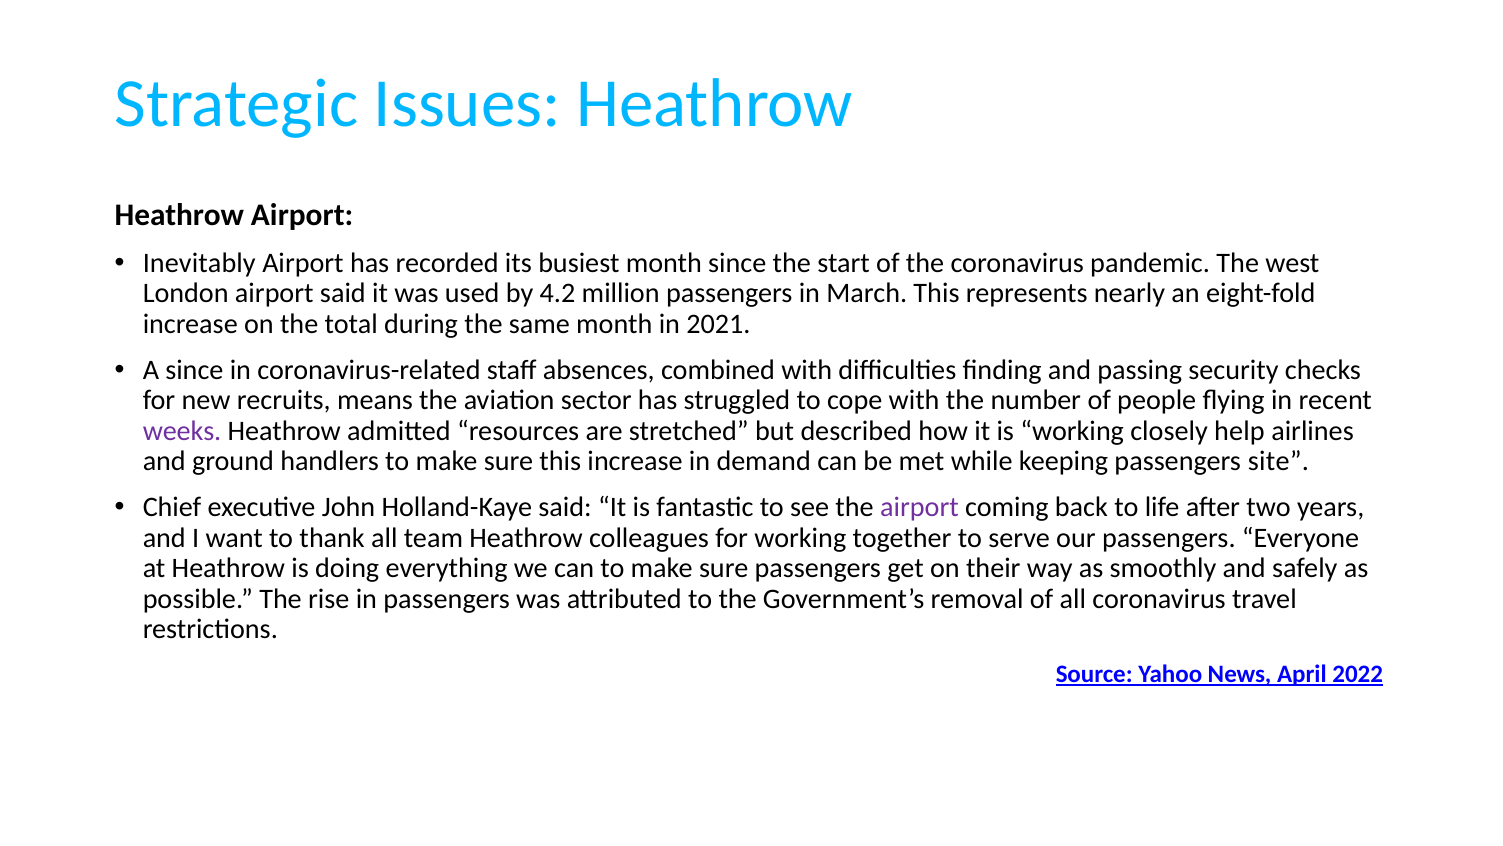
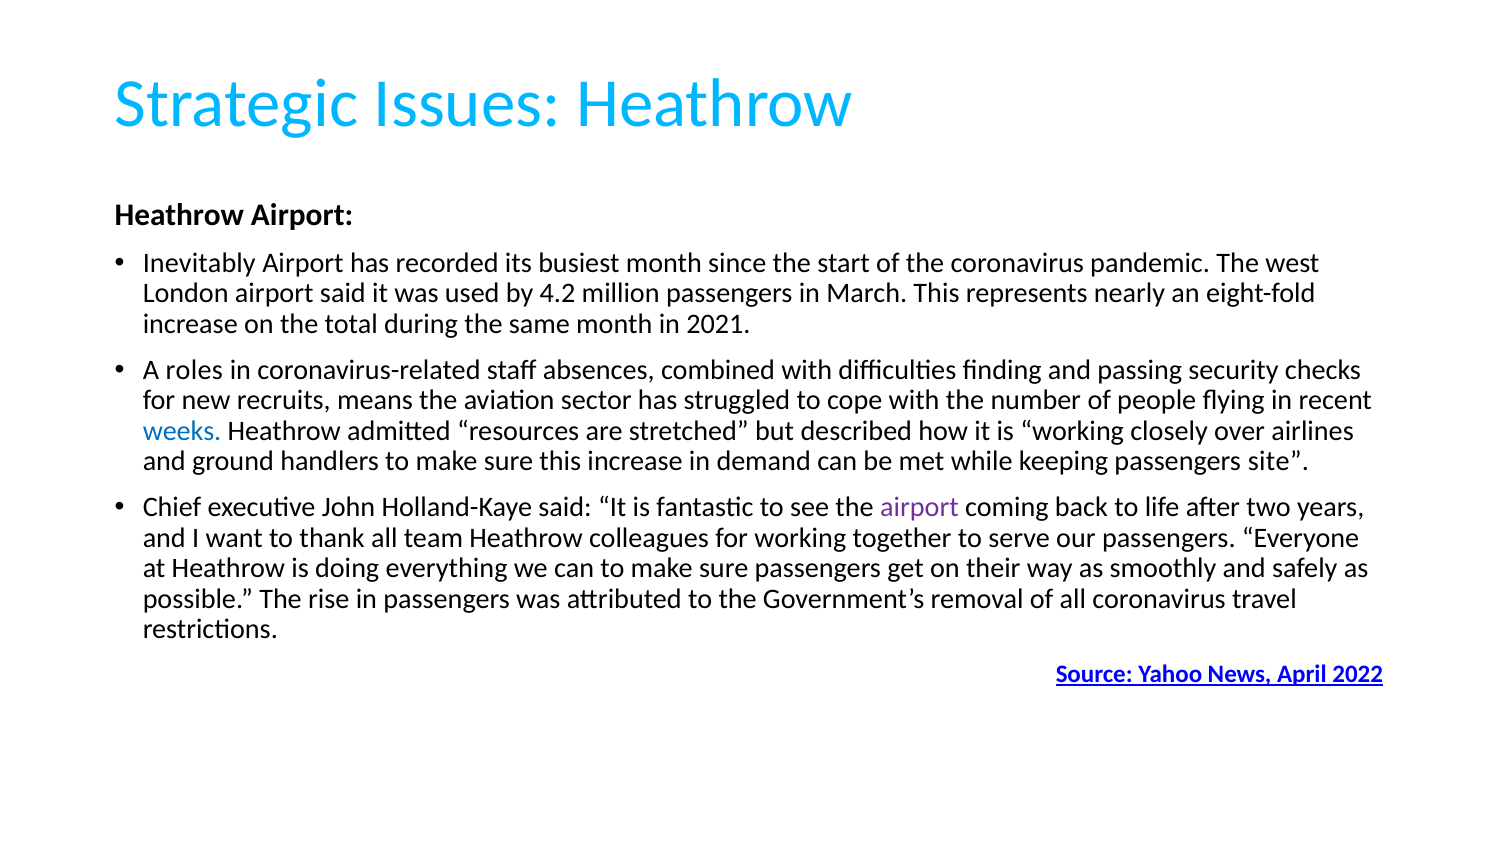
A since: since -> roles
weeks colour: purple -> blue
help: help -> over
